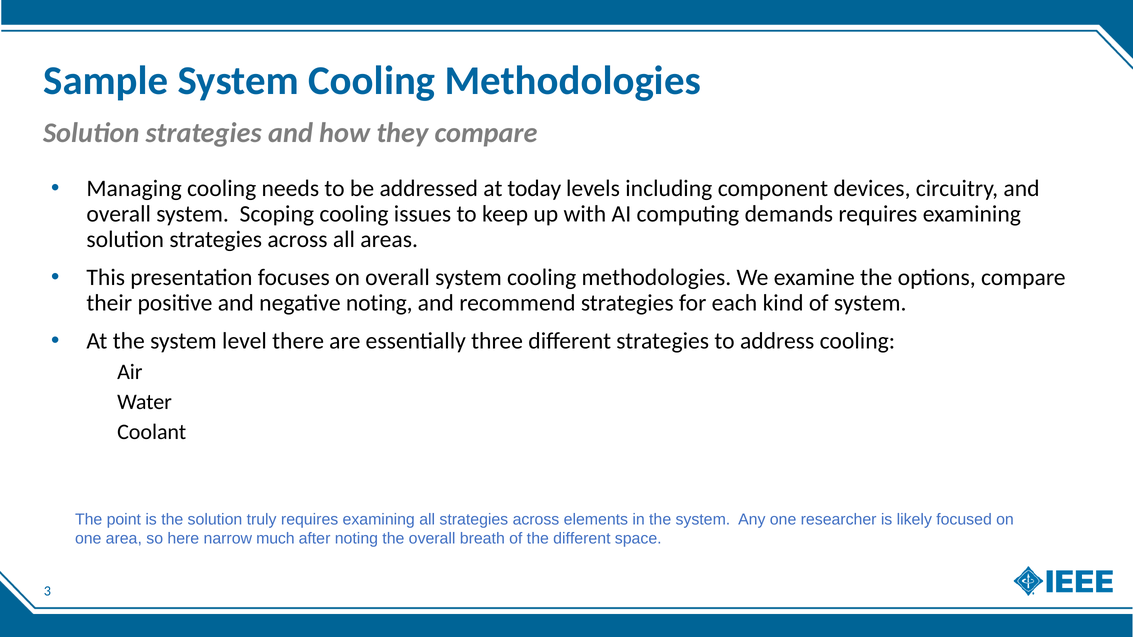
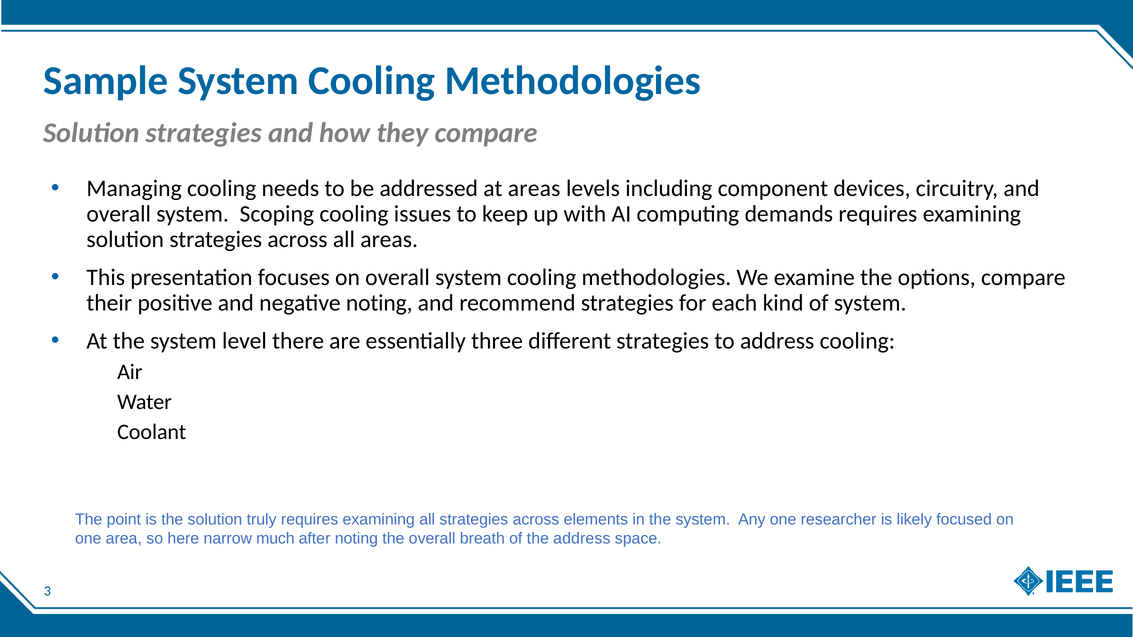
at today: today -> areas
the different: different -> address
